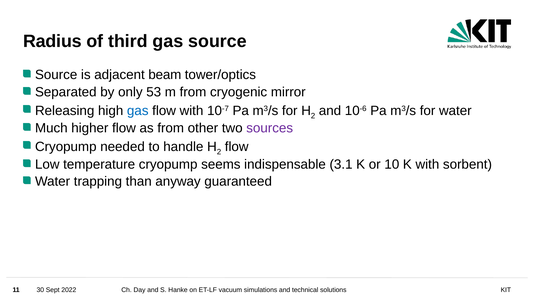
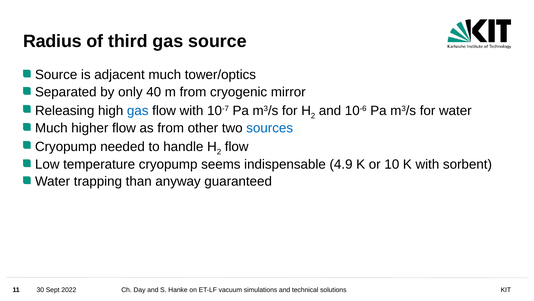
adjacent beam: beam -> much
53: 53 -> 40
sources colour: purple -> blue
3.1: 3.1 -> 4.9
